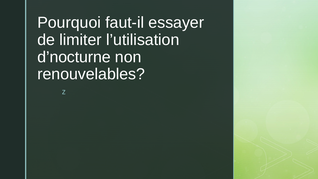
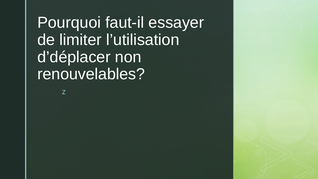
d’nocturne: d’nocturne -> d’déplacer
